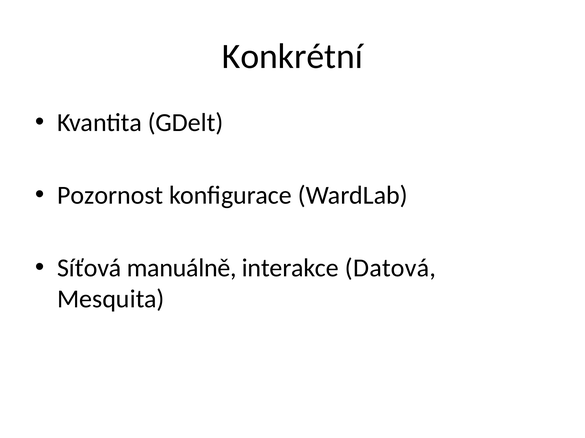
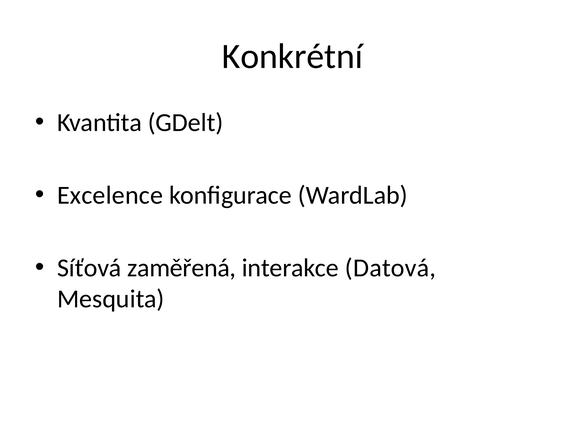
Pozornost: Pozornost -> Excelence
manuálně: manuálně -> zaměřená
